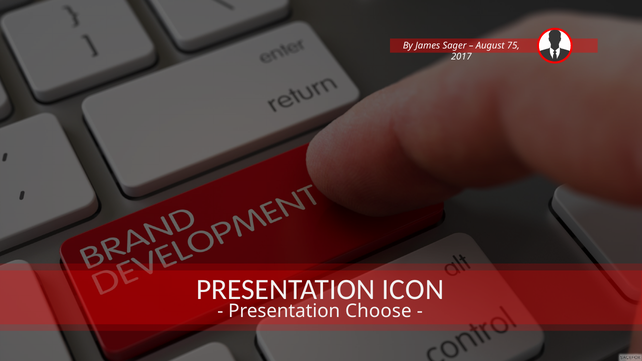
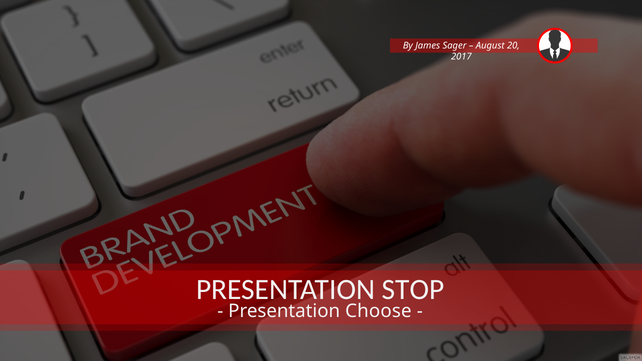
75: 75 -> 20
ICON: ICON -> STOP
